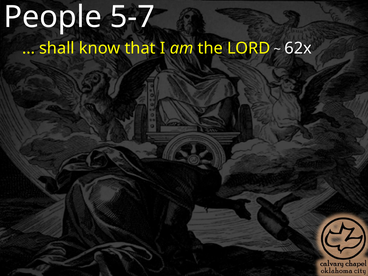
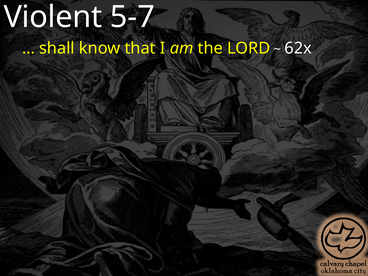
People: People -> Violent
